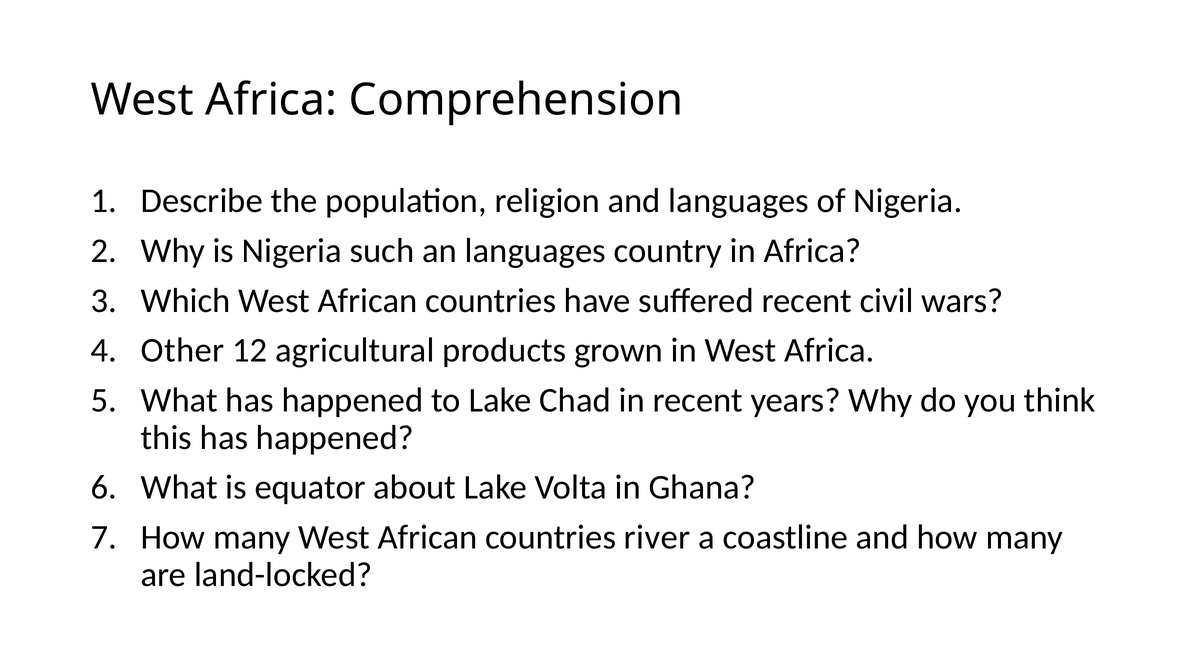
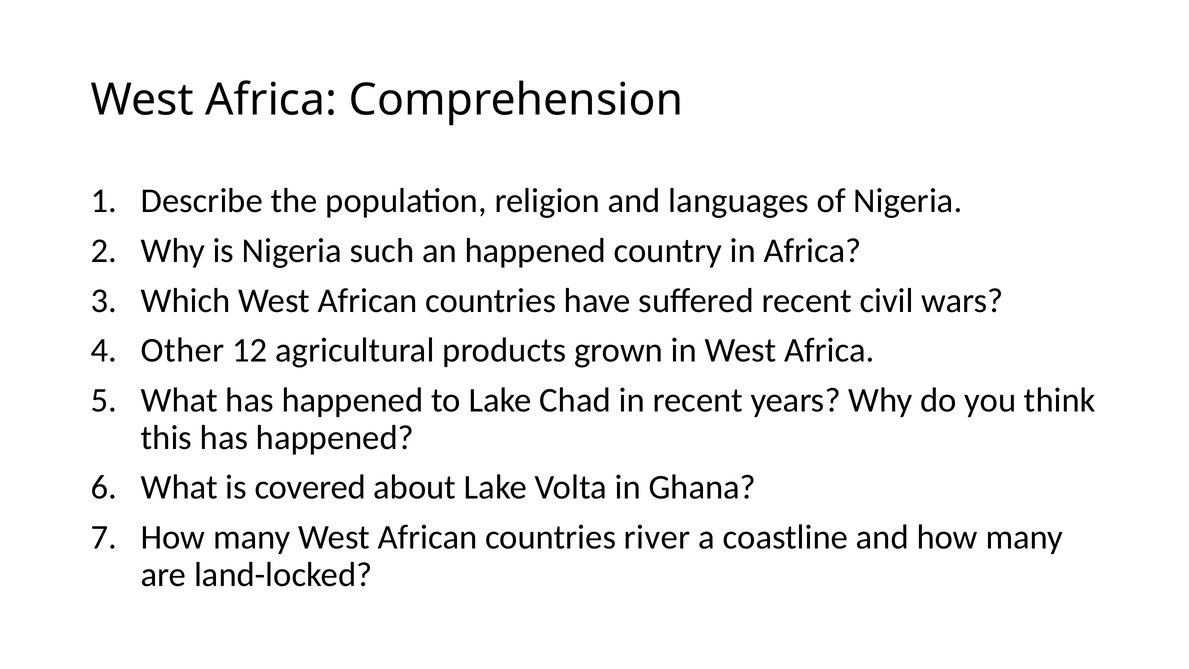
an languages: languages -> happened
equator: equator -> covered
